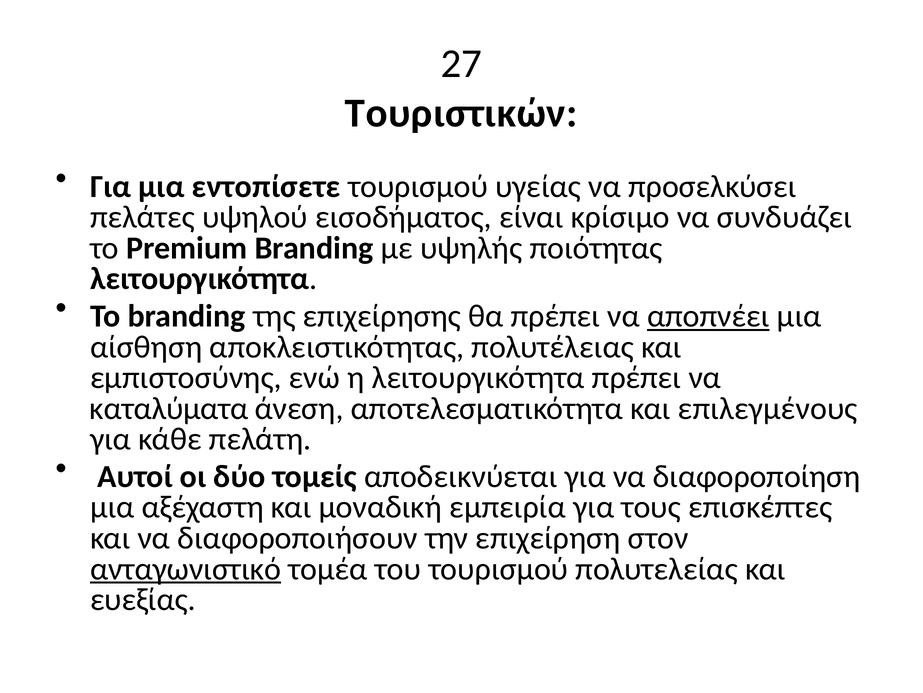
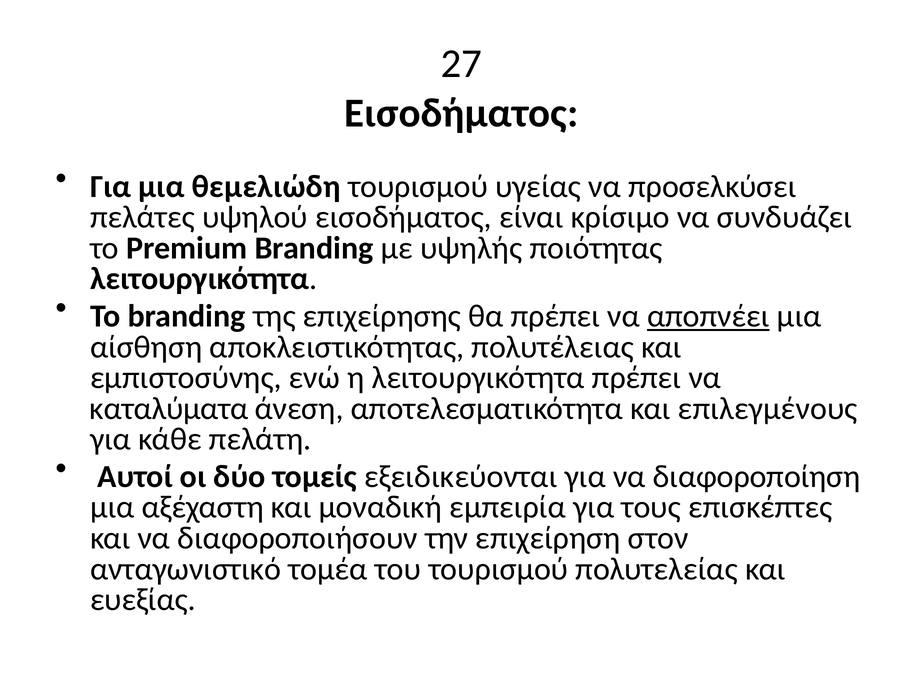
Τουριστικών at (461, 113): Τουριστικών -> Εισοδήματος
εντοπίσετε: εντοπίσετε -> θεμελιώδη
αποδεικνύεται: αποδεικνύεται -> εξειδικεύονται
ανταγωνιστικό underline: present -> none
